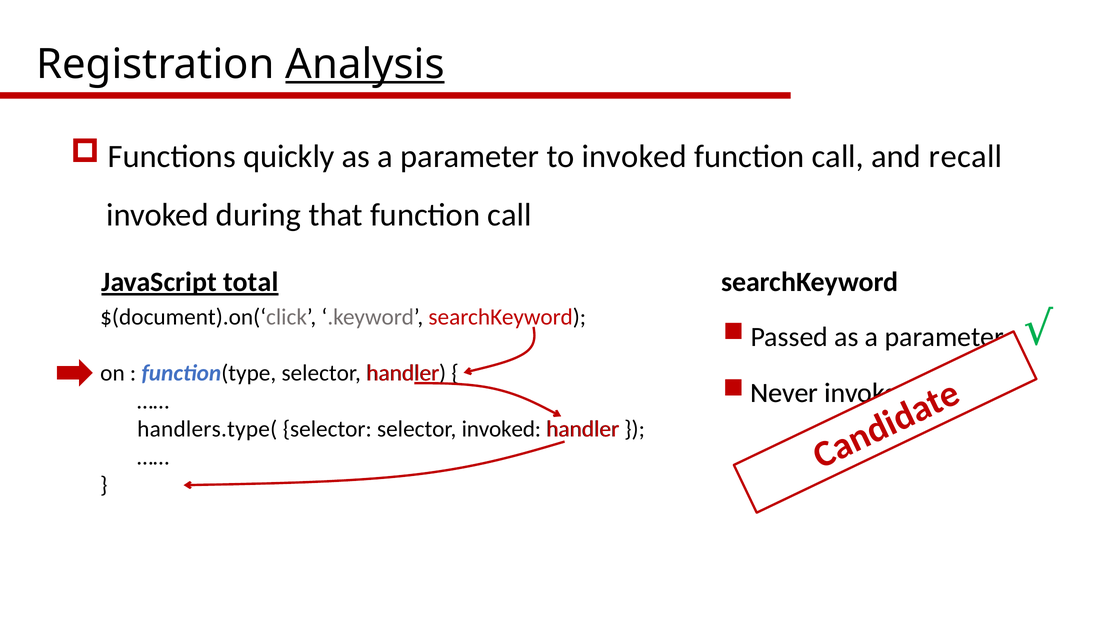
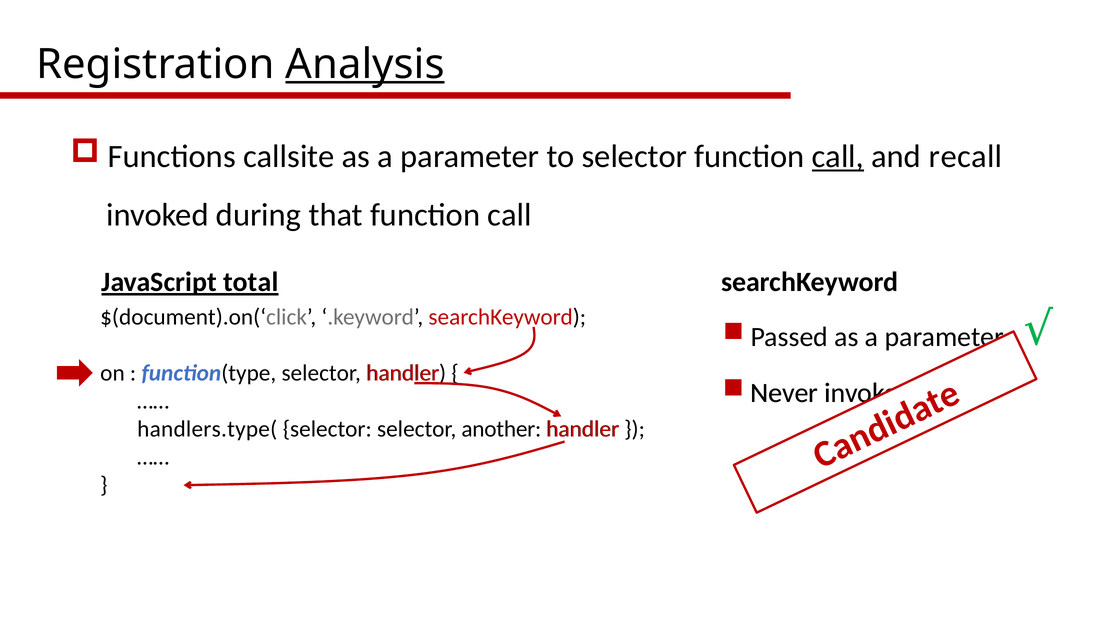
quickly: quickly -> callsite
to invoked: invoked -> selector
call at (838, 157) underline: none -> present
selector invoked: invoked -> another
